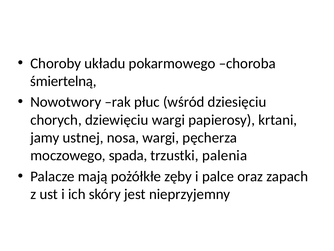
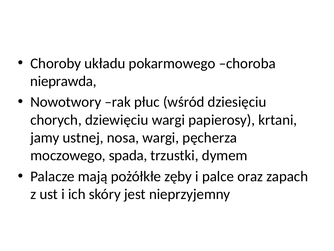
śmiertelną: śmiertelną -> nieprawda
palenia: palenia -> dymem
